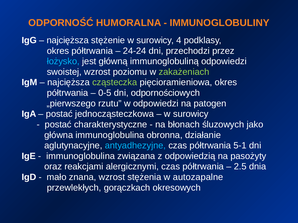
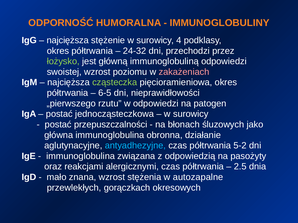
24-24: 24-24 -> 24-32
łożysko colour: light blue -> light green
zakażeniach colour: light green -> pink
0-5: 0-5 -> 6-5
odpornościowych: odpornościowych -> nieprawidłowości
charakterystyczne: charakterystyczne -> przepuszczalności
5-1: 5-1 -> 5-2
